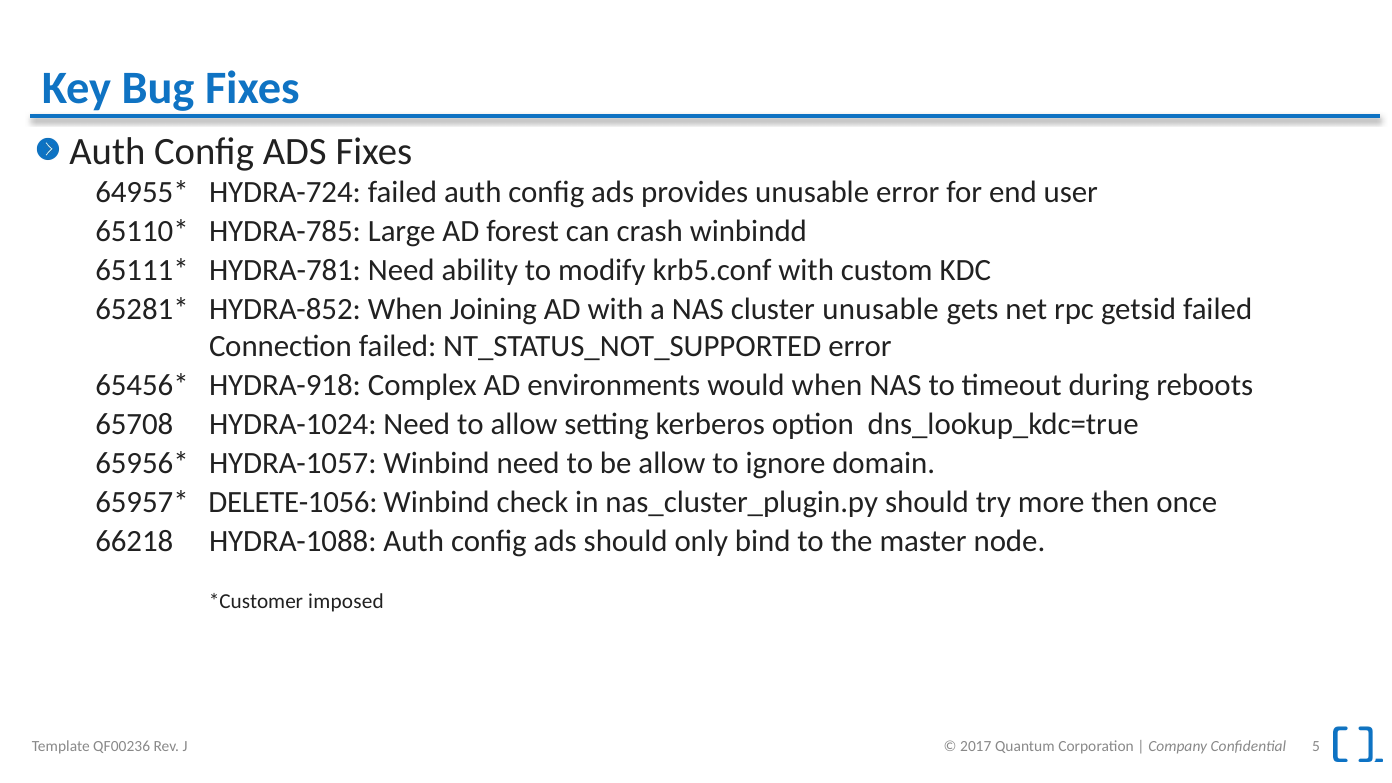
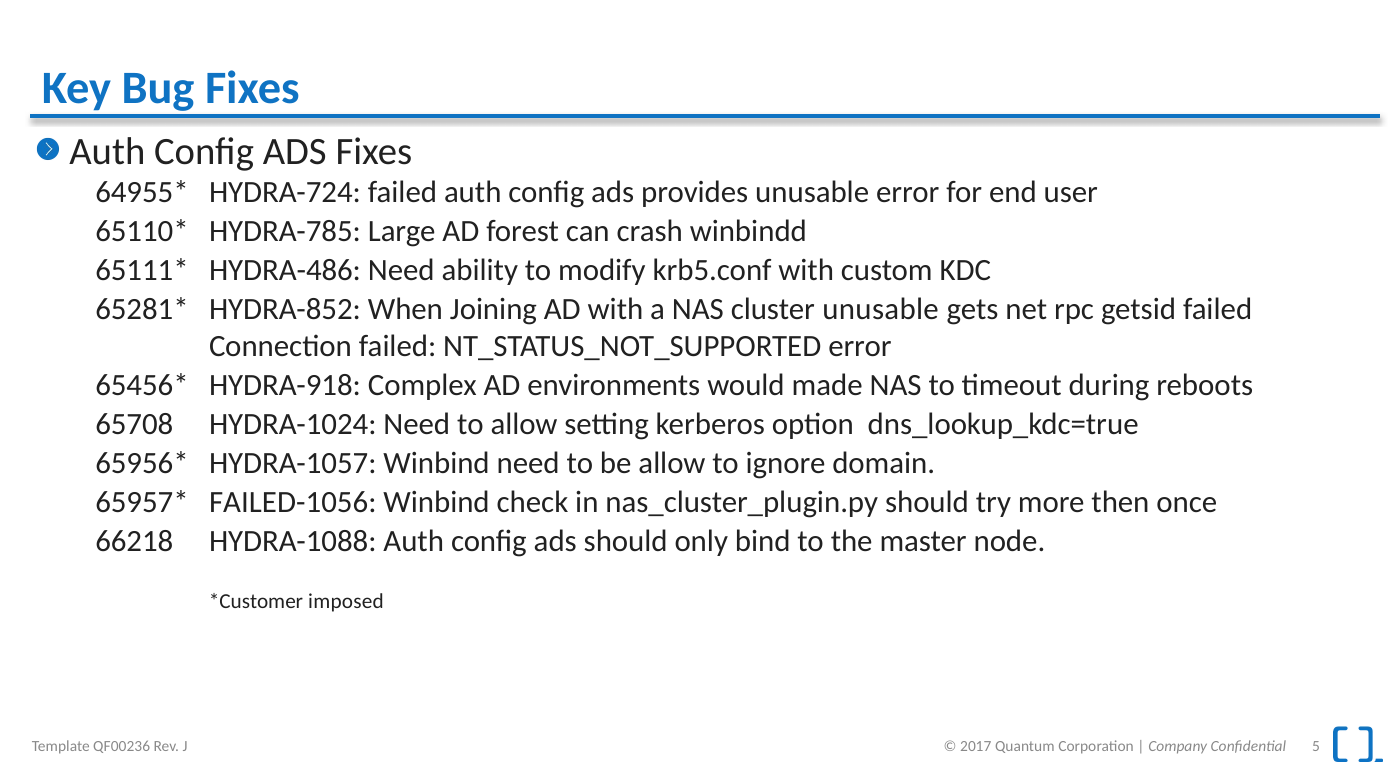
HYDRA-781: HYDRA-781 -> HYDRA-486
would when: when -> made
DELETE-1056: DELETE-1056 -> FAILED-1056
